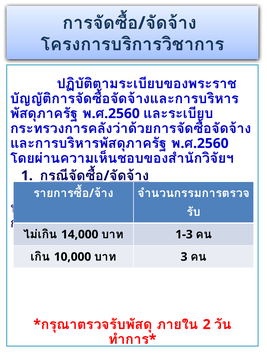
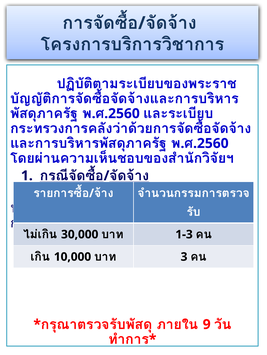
14,000: 14,000 -> 30,000
2: 2 -> 9
